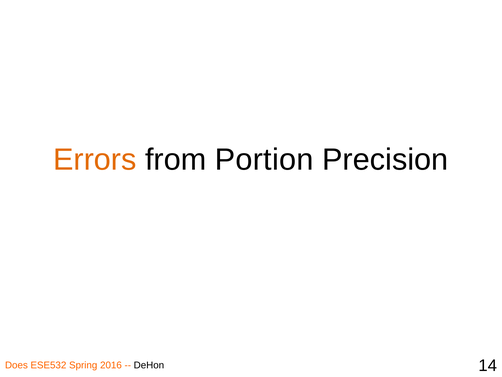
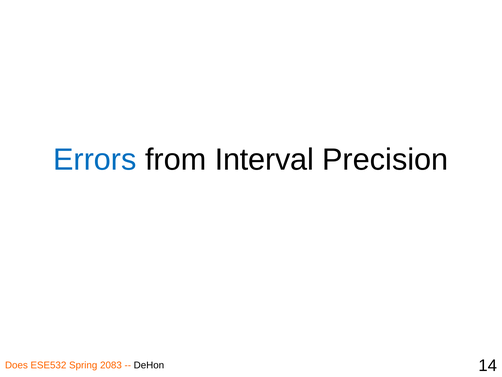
Errors colour: orange -> blue
Portion: Portion -> Interval
2016: 2016 -> 2083
